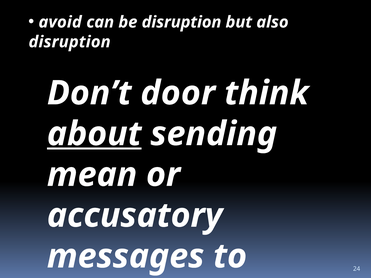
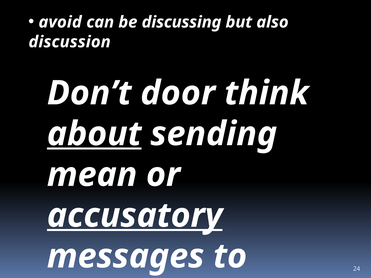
be disruption: disruption -> discussing
disruption at (70, 42): disruption -> discussion
accusatory underline: none -> present
